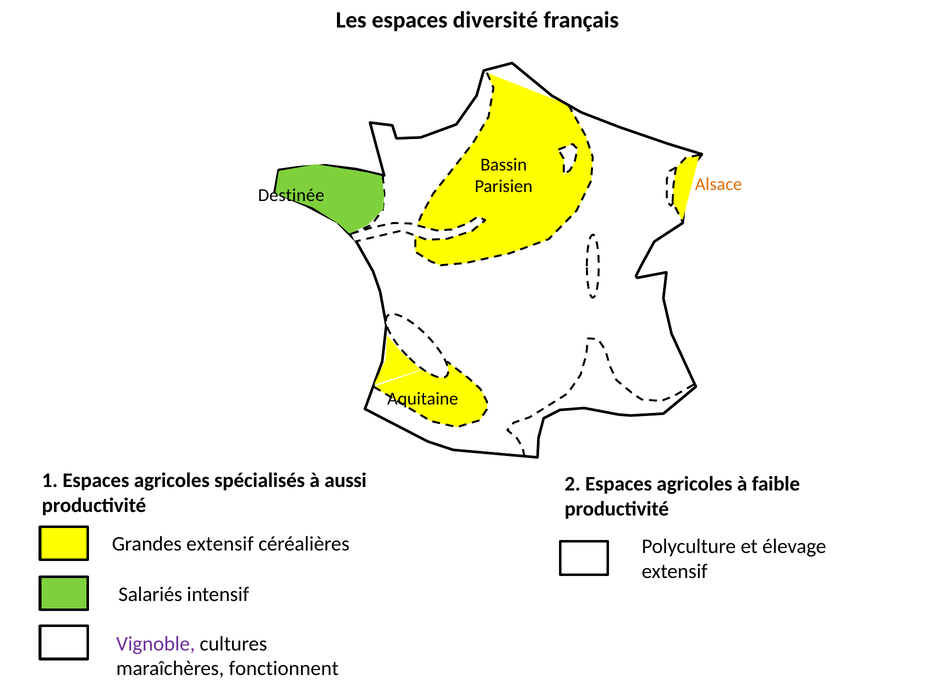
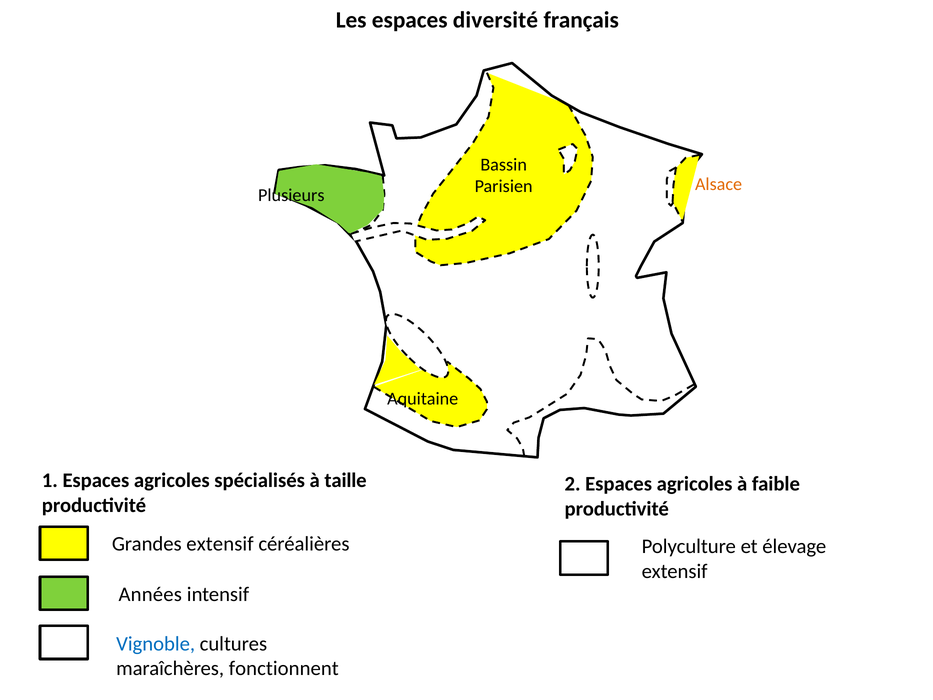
Destinée: Destinée -> Plusieurs
aussi: aussi -> taille
Salariés: Salariés -> Années
Vignoble colour: purple -> blue
